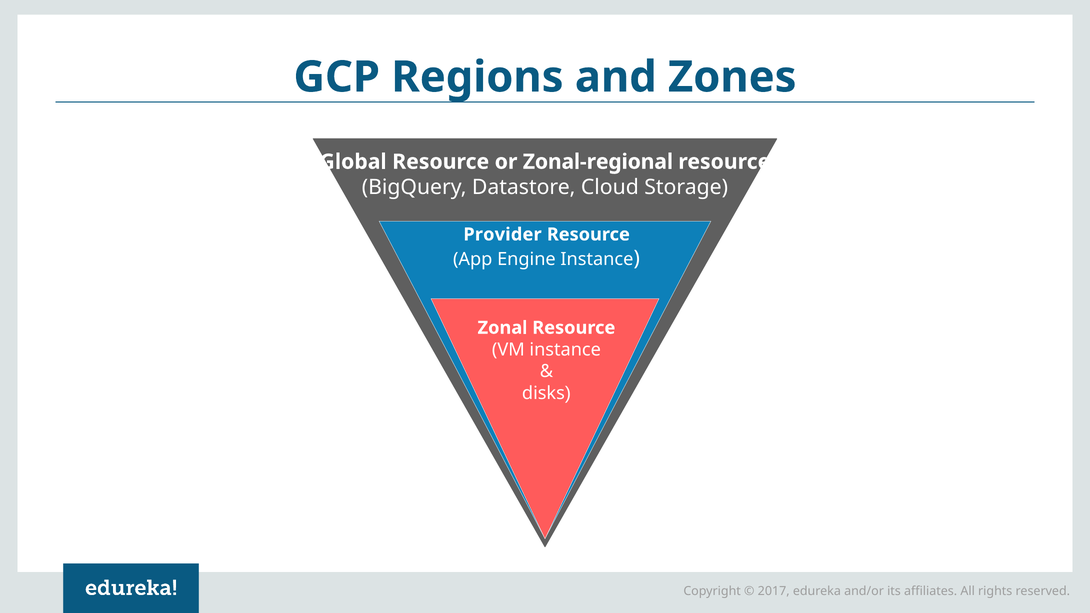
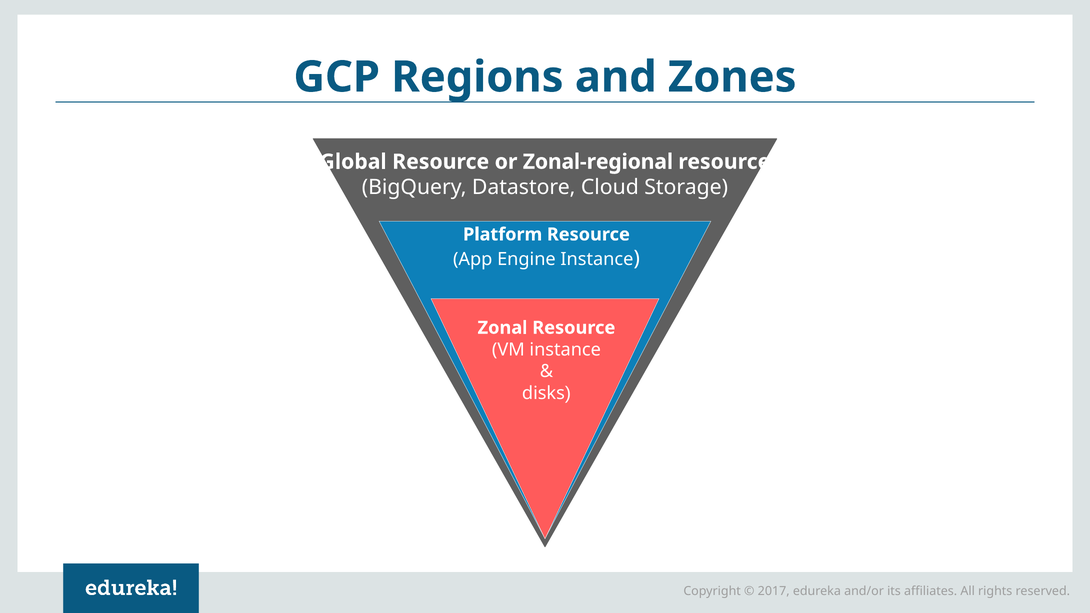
Provider: Provider -> Platform
